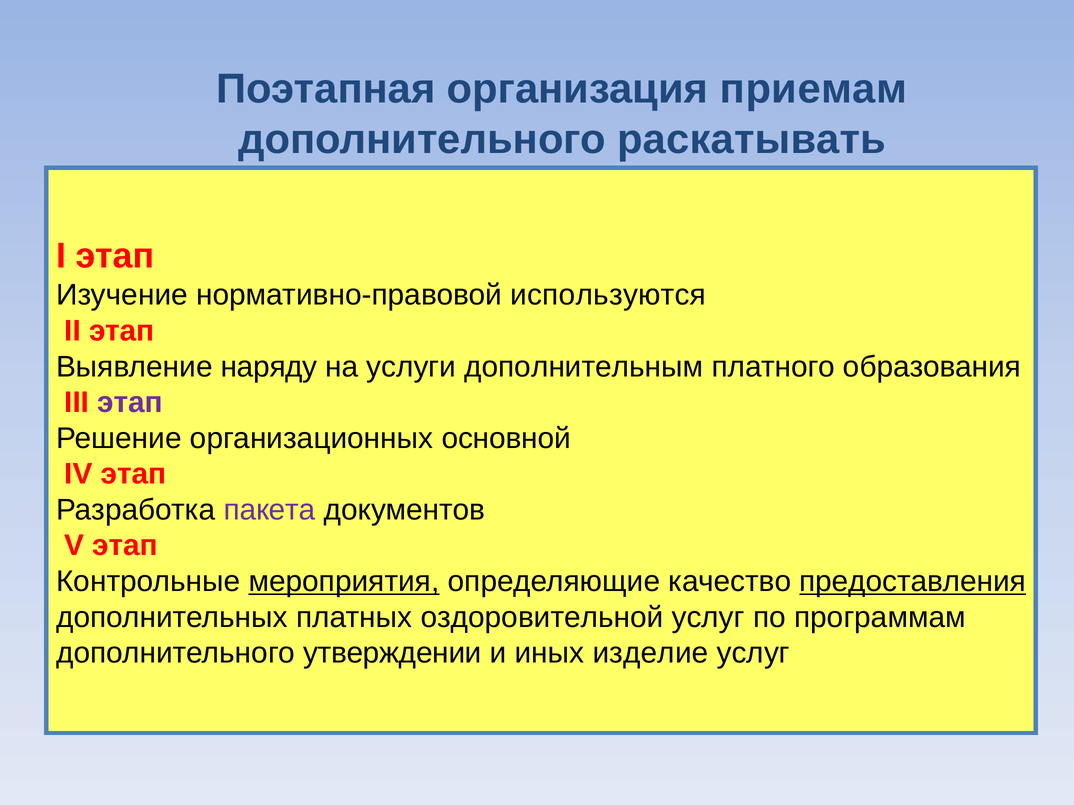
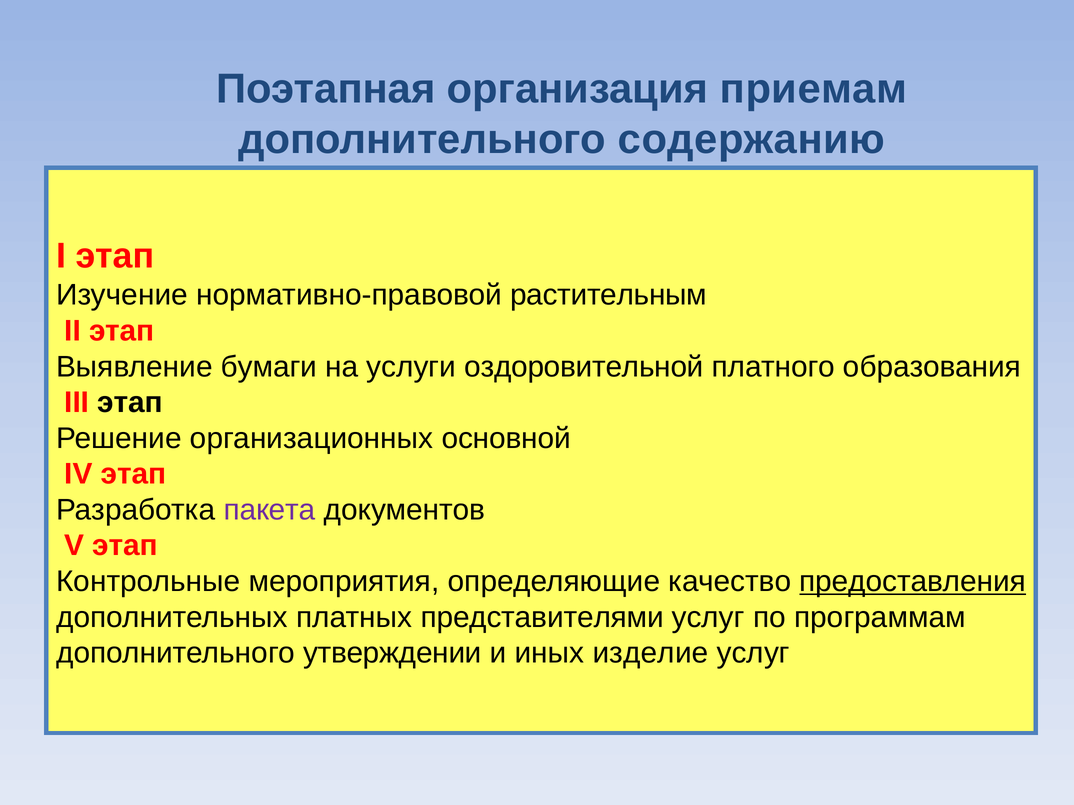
раскатывать: раскатывать -> содержанию
используются: используются -> растительным
наряду: наряду -> бумаги
дополнительным: дополнительным -> оздоровительной
этап at (130, 403) colour: purple -> black
мероприятия underline: present -> none
оздоровительной: оздоровительной -> представителями
